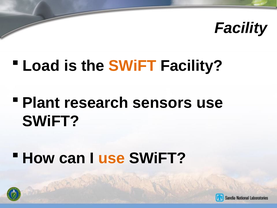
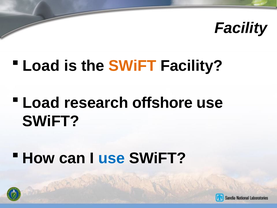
Plant at (41, 103): Plant -> Load
sensors: sensors -> offshore
use at (112, 158) colour: orange -> blue
